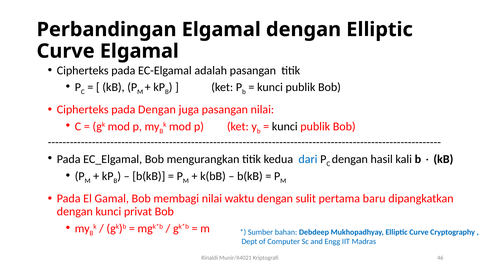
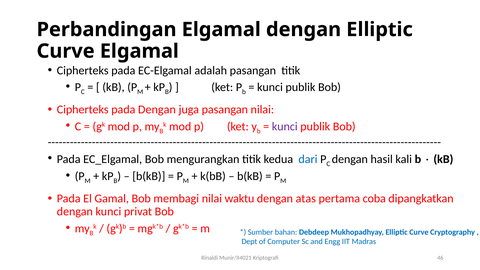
kunci at (285, 126) colour: black -> purple
sulit: sulit -> atas
baru: baru -> coba
